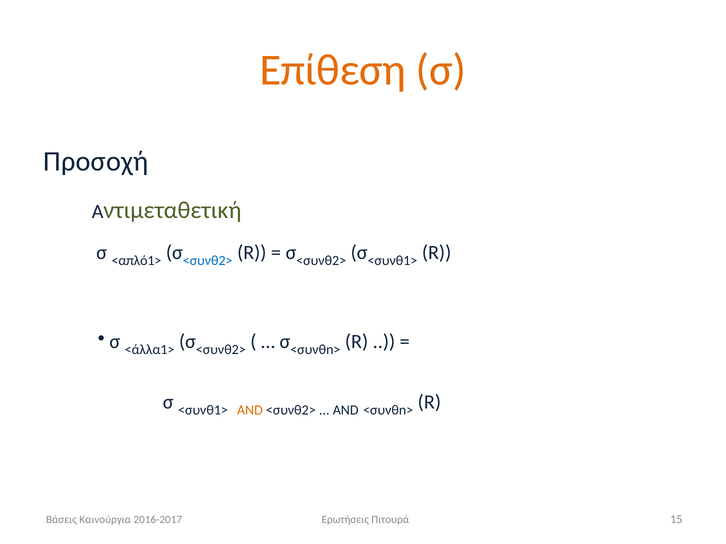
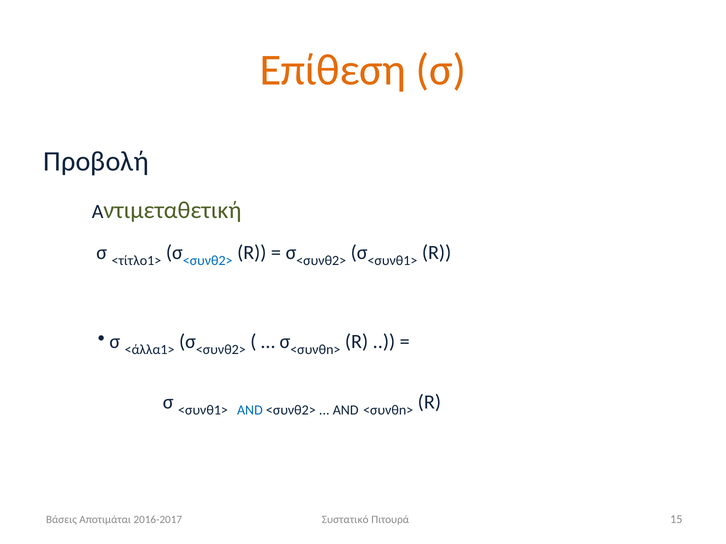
Προσοχή: Προσοχή -> Προβολή
<απλό1>: <απλό1> -> <τίτλο1>
AND at (250, 410) colour: orange -> blue
Καινούργια: Καινούργια -> Αποτιμάται
Ερωτήσεις: Ερωτήσεις -> Συστατικό
